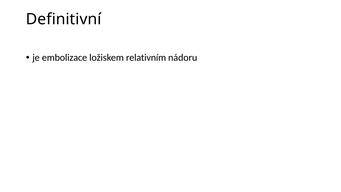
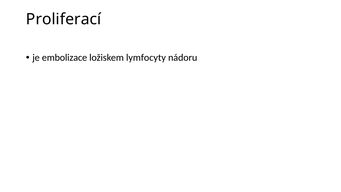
Definitivní: Definitivní -> Proliferací
relativním: relativním -> lymfocyty
